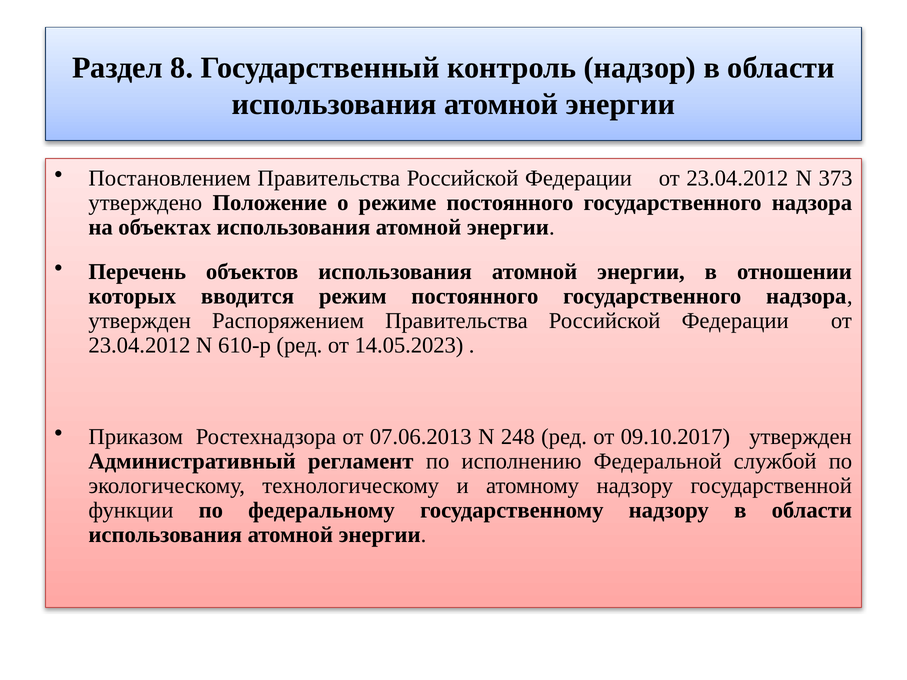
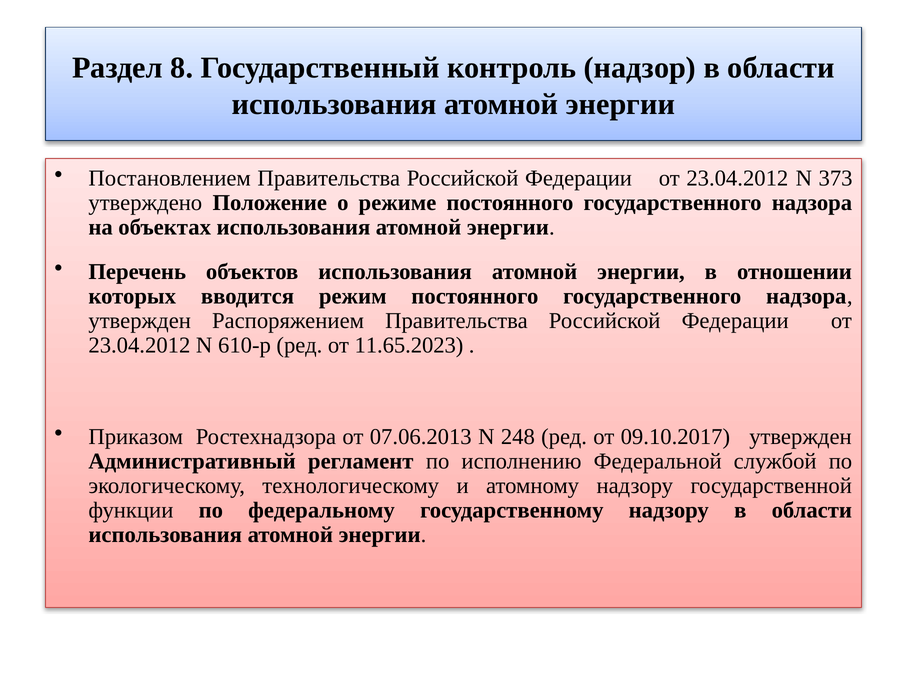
14.05.2023: 14.05.2023 -> 11.65.2023
